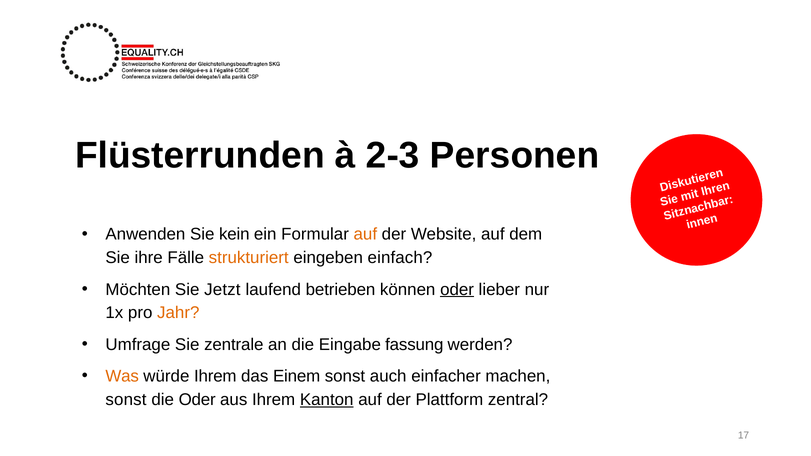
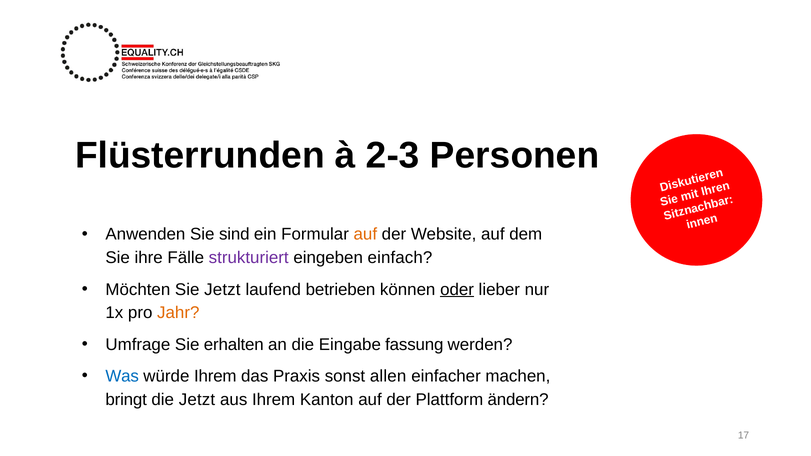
kein: kein -> sind
strukturiert colour: orange -> purple
zentrale: zentrale -> erhalten
Was colour: orange -> blue
Einem: Einem -> Praxis
auch: auch -> allen
sonst at (126, 400): sonst -> bringt
die Oder: Oder -> Jetzt
Kanton underline: present -> none
zentral: zentral -> ändern
